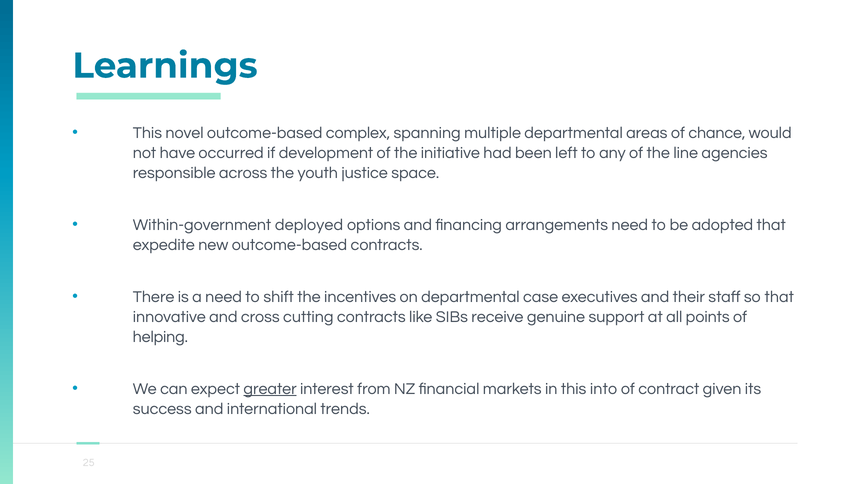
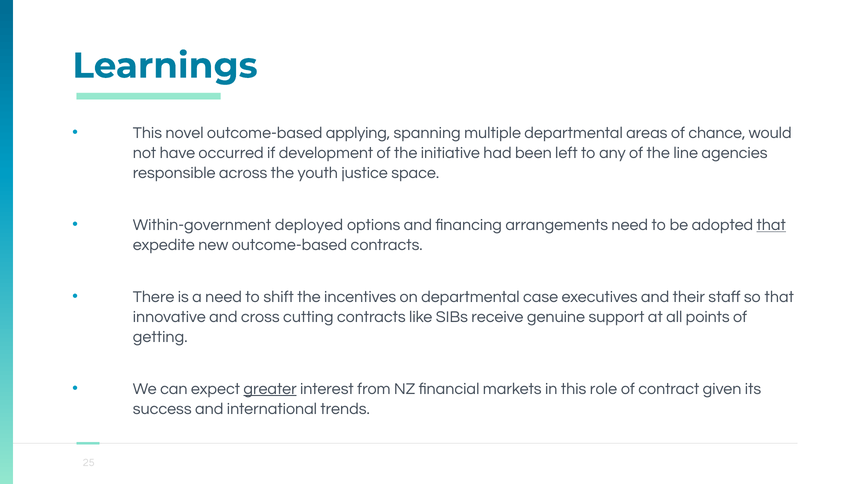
complex: complex -> applying
that at (771, 225) underline: none -> present
helping: helping -> getting
into: into -> role
